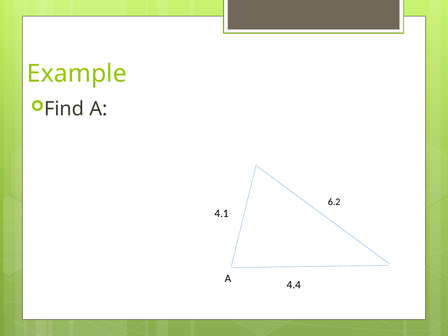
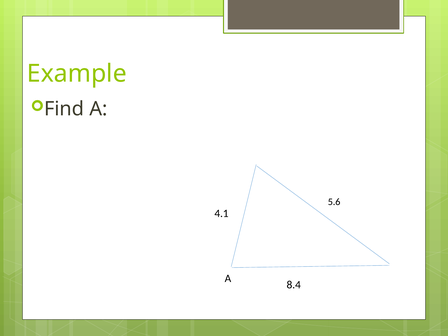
6.2: 6.2 -> 5.6
4.4: 4.4 -> 8.4
